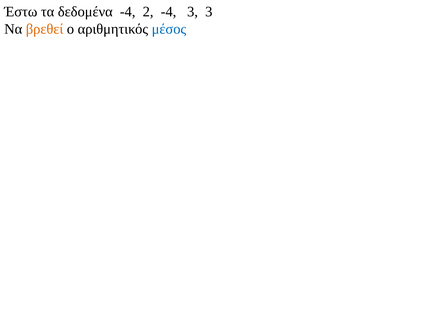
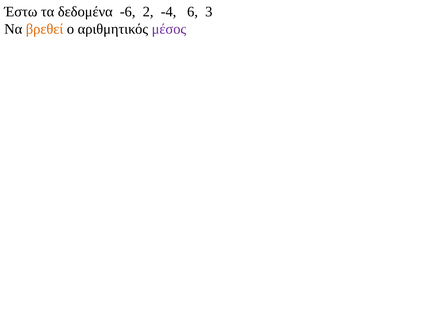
δεδομένα -4: -4 -> -6
-4 3: 3 -> 6
μέσος colour: blue -> purple
